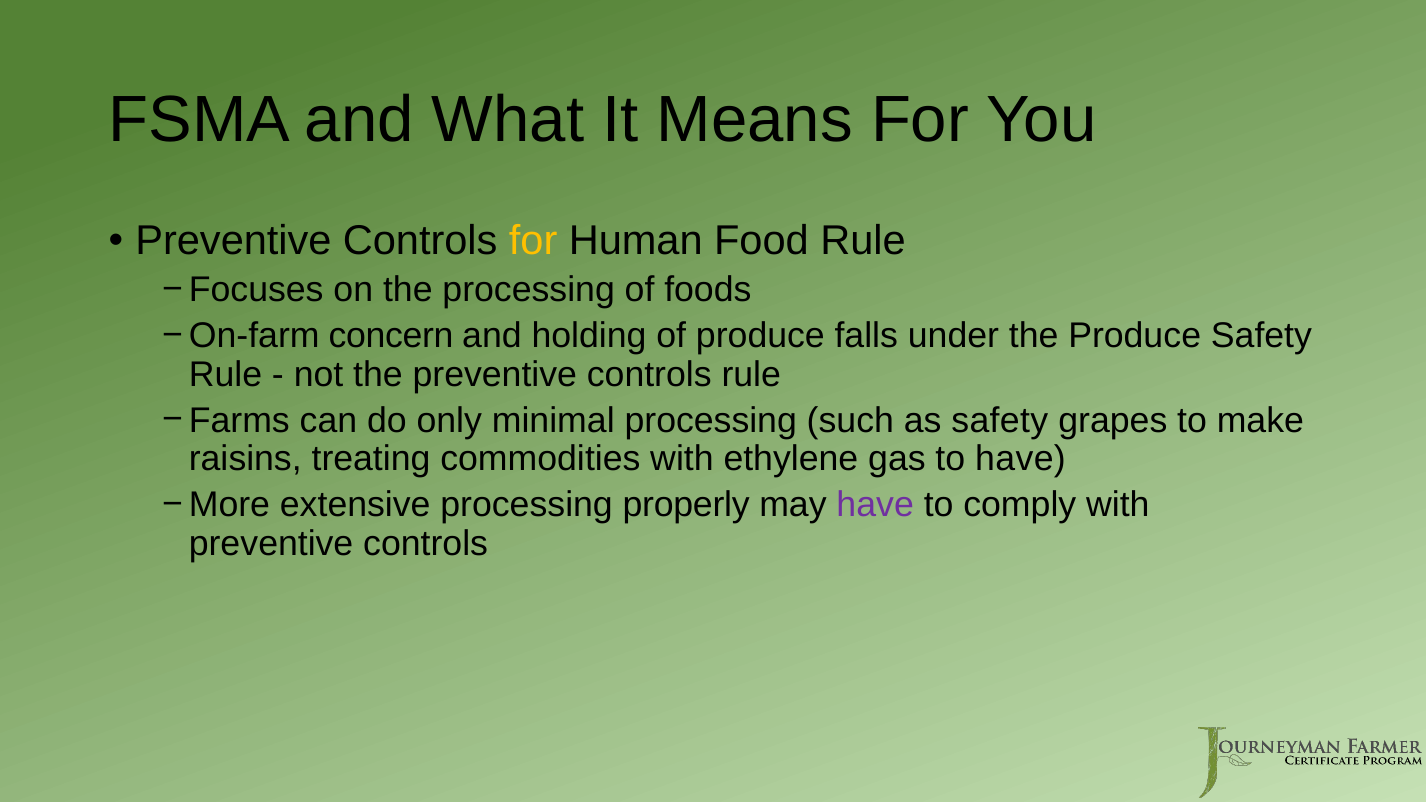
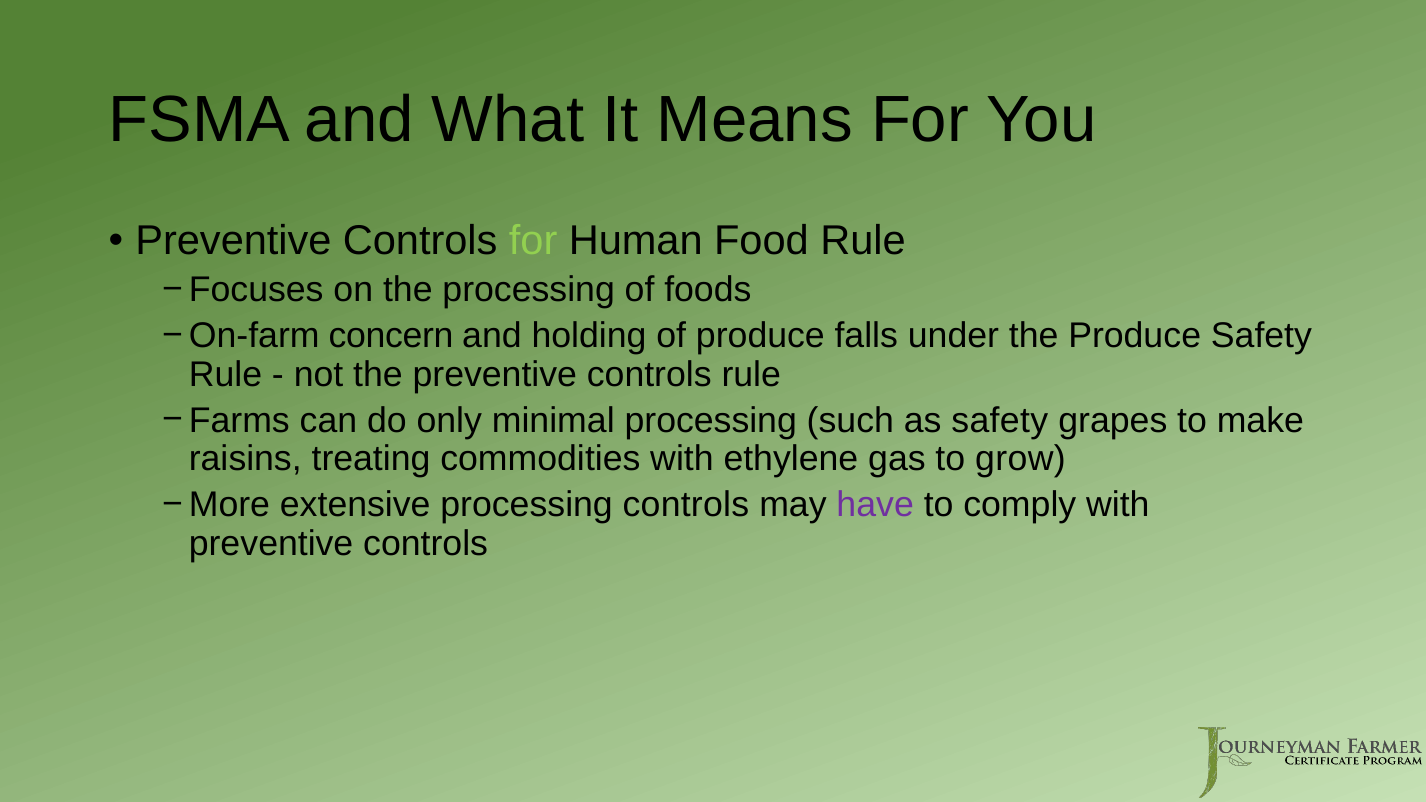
for at (533, 241) colour: yellow -> light green
to have: have -> grow
processing properly: properly -> controls
